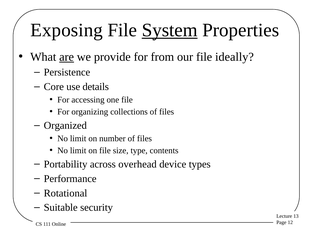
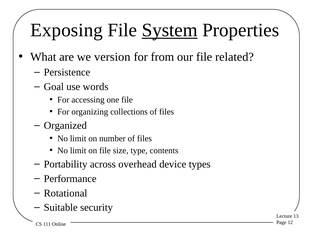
are underline: present -> none
provide: provide -> version
ideally: ideally -> related
Core: Core -> Goal
details: details -> words
